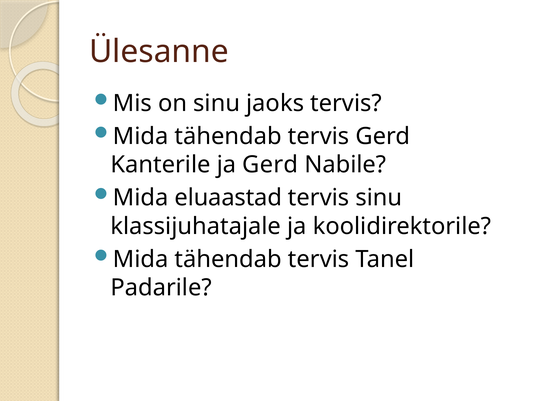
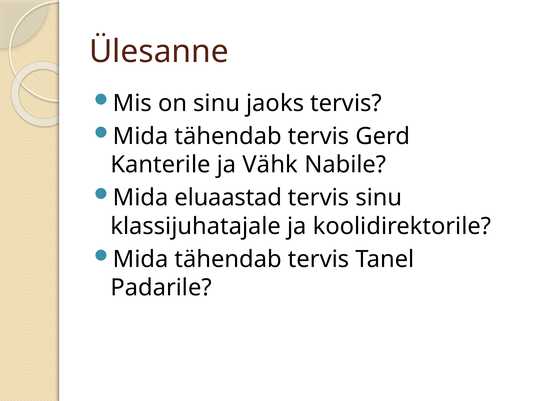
ja Gerd: Gerd -> Vähk
